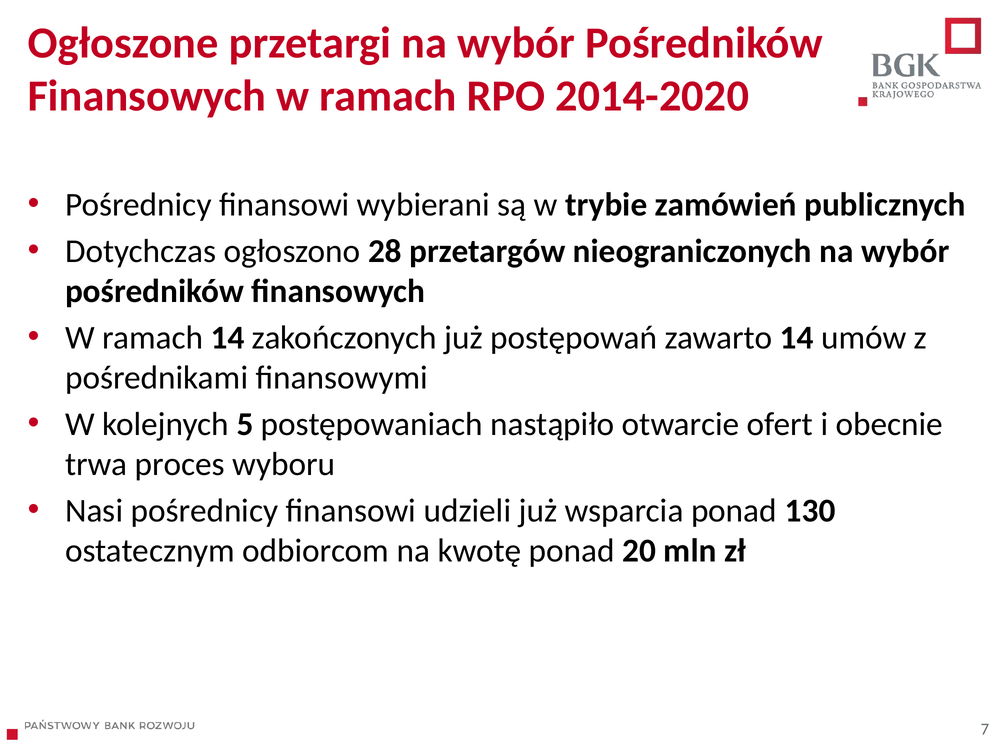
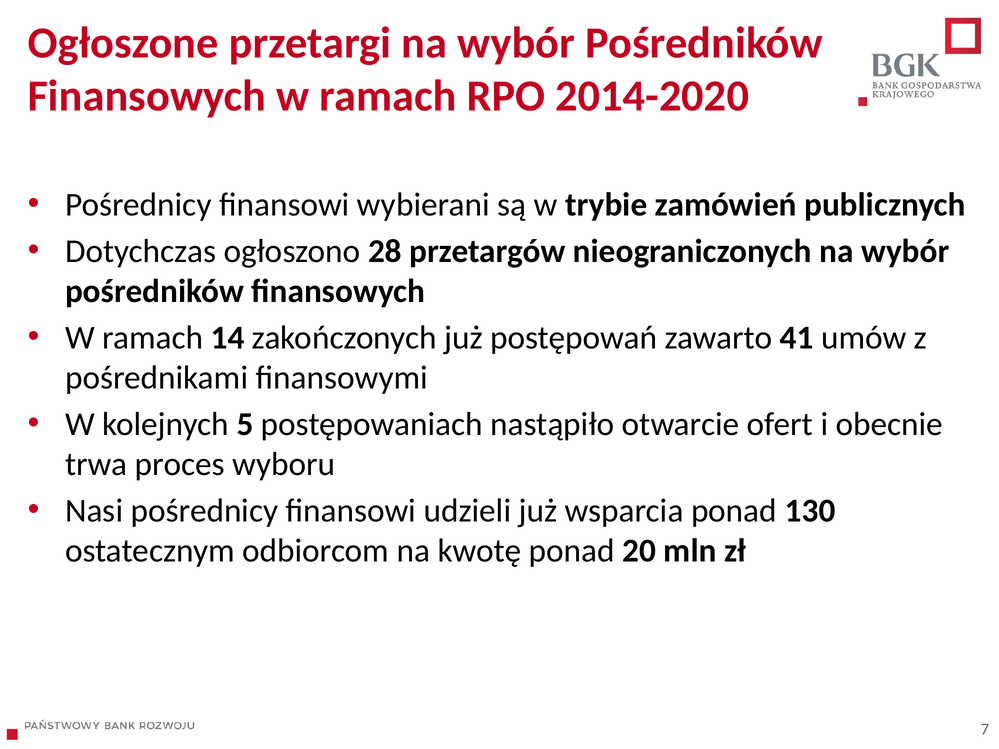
zawarto 14: 14 -> 41
